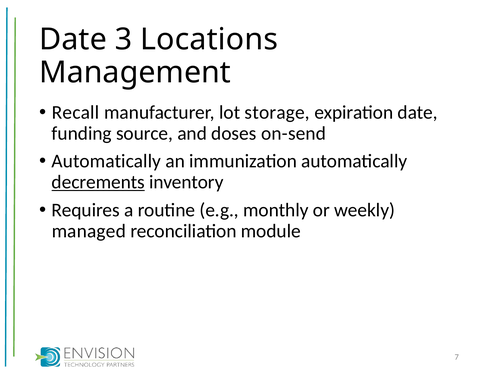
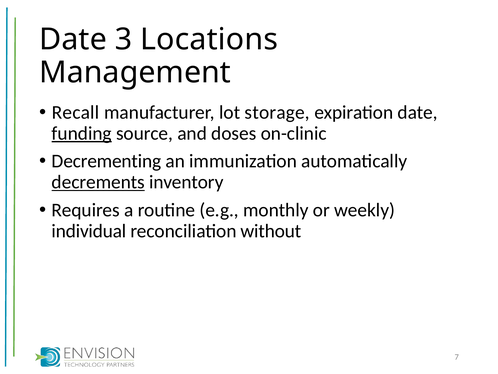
funding underline: none -> present
on-send: on-send -> on-clinic
Automatically at (106, 161): Automatically -> Decrementing
managed: managed -> individual
module: module -> without
